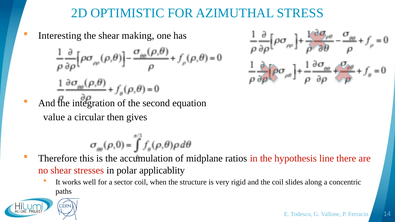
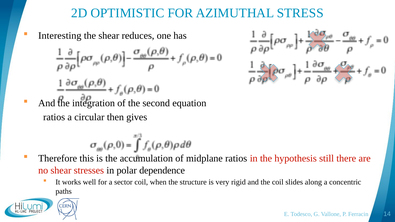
making: making -> reduces
value at (54, 117): value -> ratios
line: line -> still
applicablity: applicablity -> dependence
